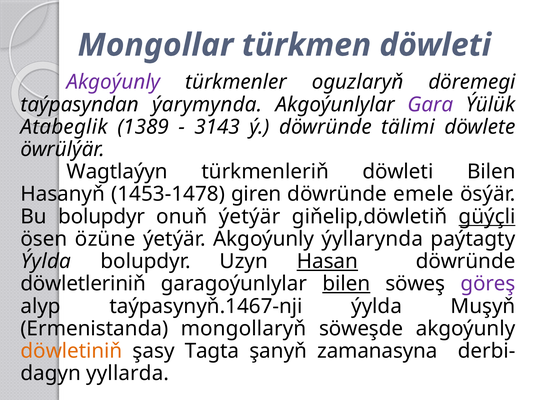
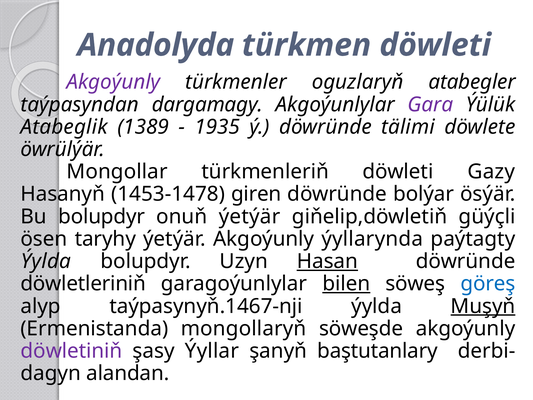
Mongollar: Mongollar -> Anadolyda
döremegi: döremegi -> atabegler
ýarymynda: ýarymynda -> dargamagy
3143: 3143 -> 1935
Wagtlaýyn: Wagtlaýyn -> Mongollar
döwleti Bilen: Bilen -> Gazy
emele: emele -> bolýar
güýçli underline: present -> none
özüne: özüne -> taryhy
göreş colour: purple -> blue
Muşyň underline: none -> present
döwletiniň colour: orange -> purple
Tagta: Tagta -> Ýyllar
zamanasyna: zamanasyna -> baştutanlary
yyllarda: yyllarda -> alandan
